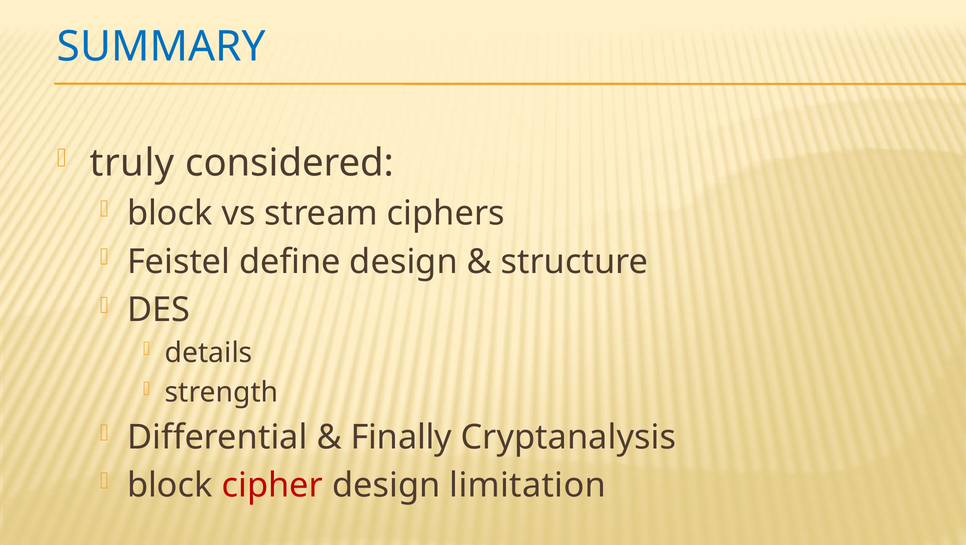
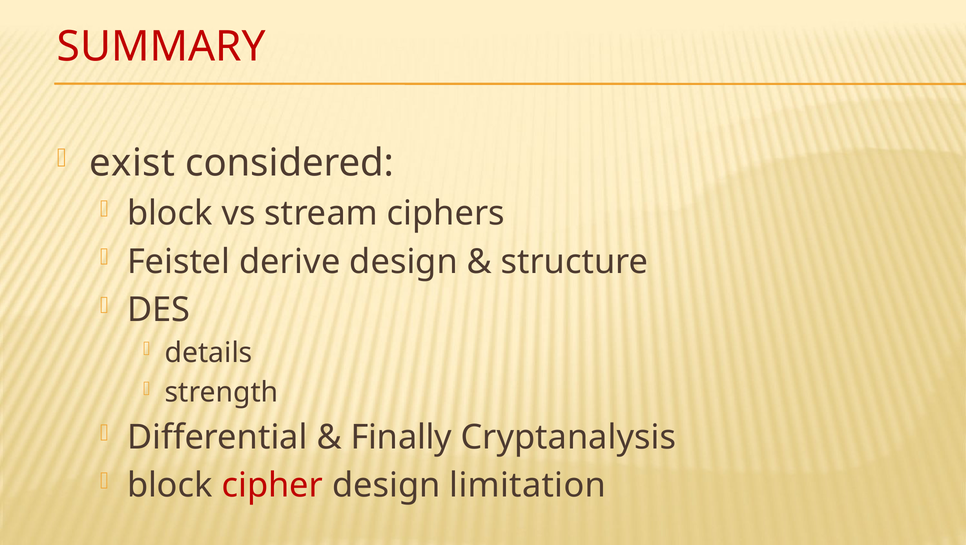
SUMMARY colour: blue -> red
truly: truly -> exist
define: define -> derive
